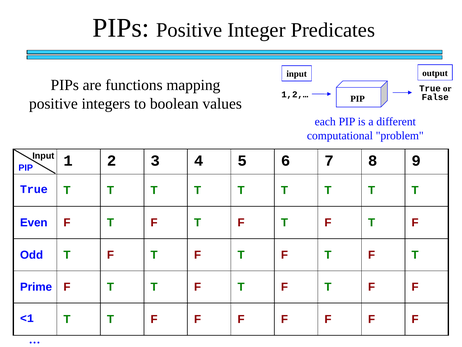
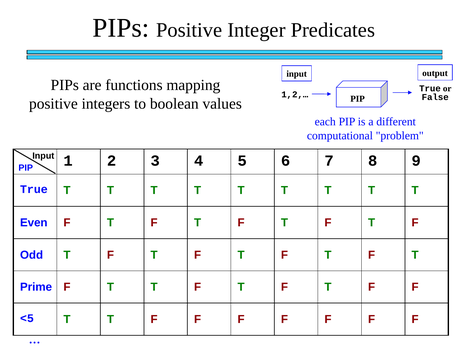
<1: <1 -> <5
